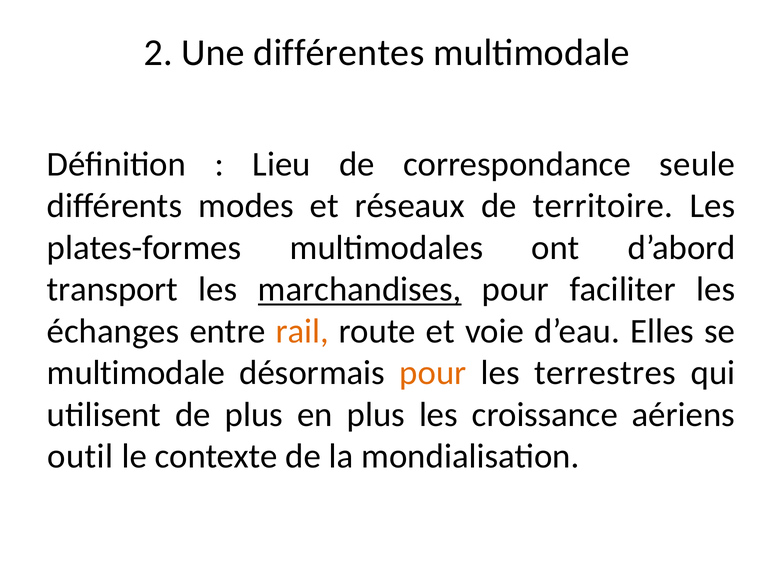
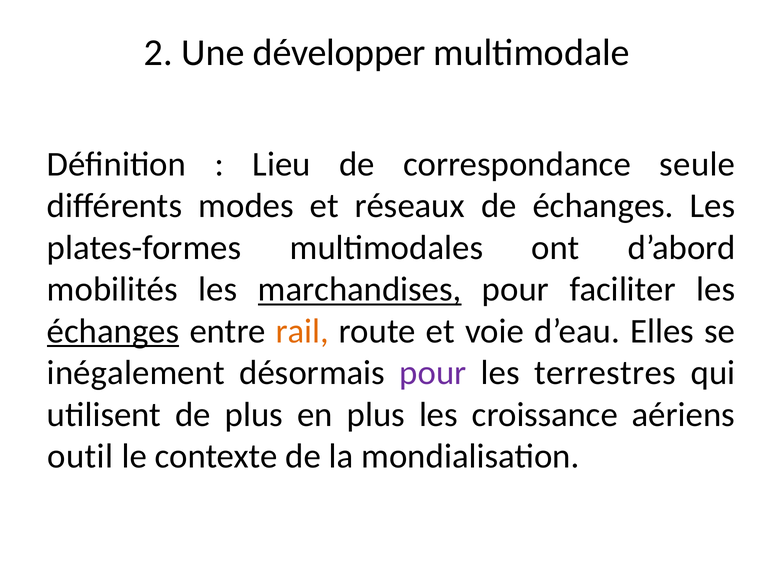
différentes: différentes -> développer
de territoire: territoire -> échanges
transport: transport -> mobilités
échanges at (113, 331) underline: none -> present
multimodale at (136, 373): multimodale -> inégalement
pour at (433, 373) colour: orange -> purple
